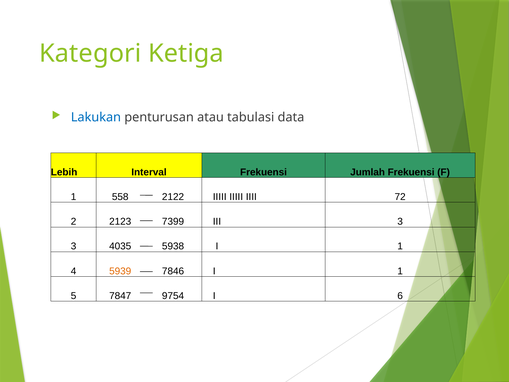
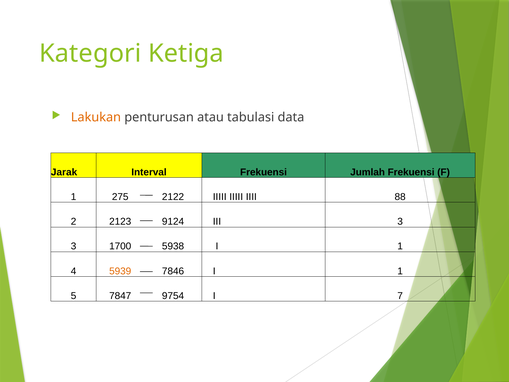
Lakukan colour: blue -> orange
Lebih: Lebih -> Jarak
558: 558 -> 275
72: 72 -> 88
7399: 7399 -> 9124
4035: 4035 -> 1700
6: 6 -> 7
